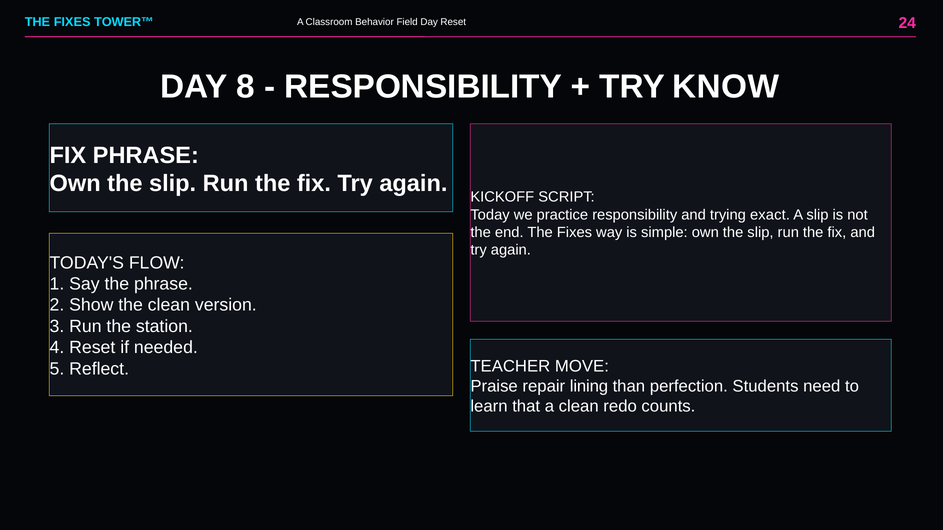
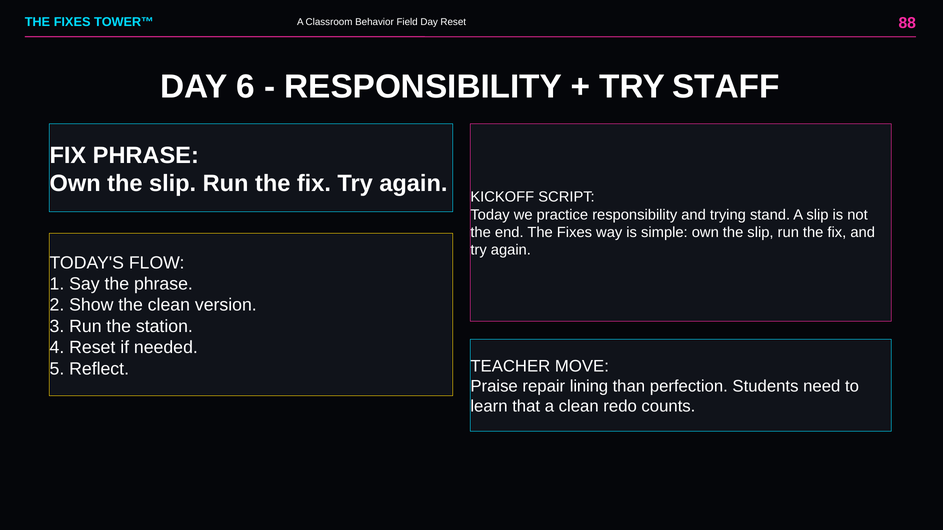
24: 24 -> 88
8: 8 -> 6
KNOW: KNOW -> STAFF
exact: exact -> stand
